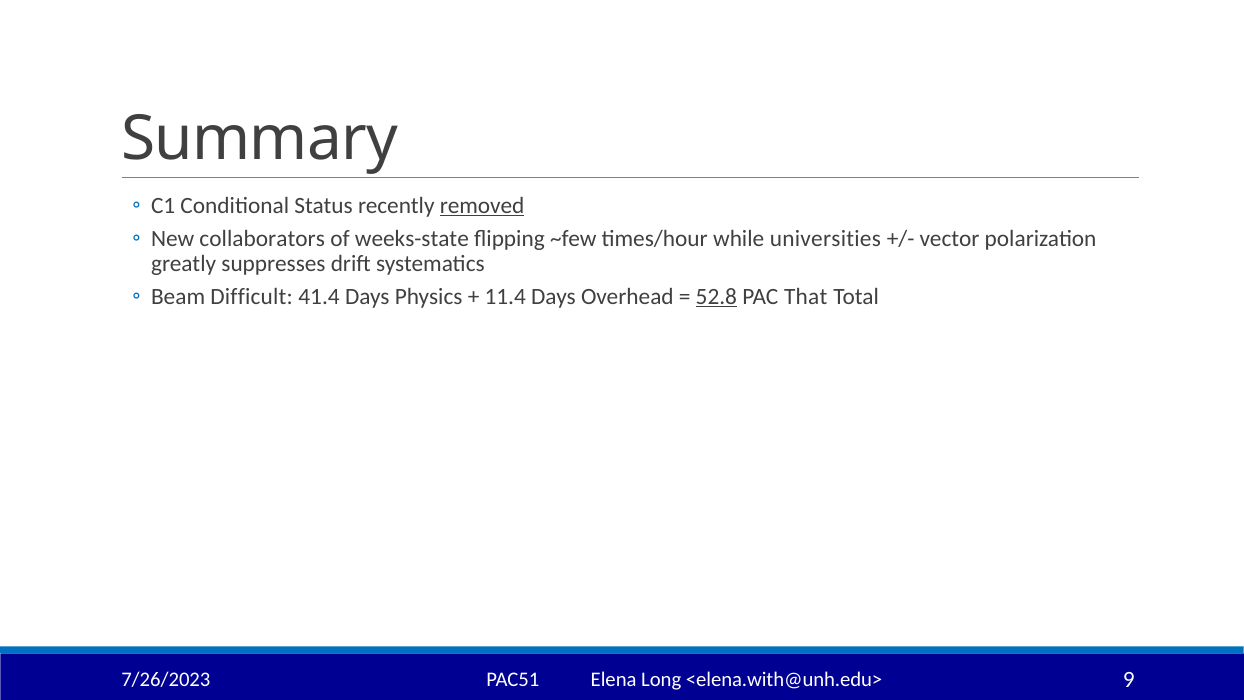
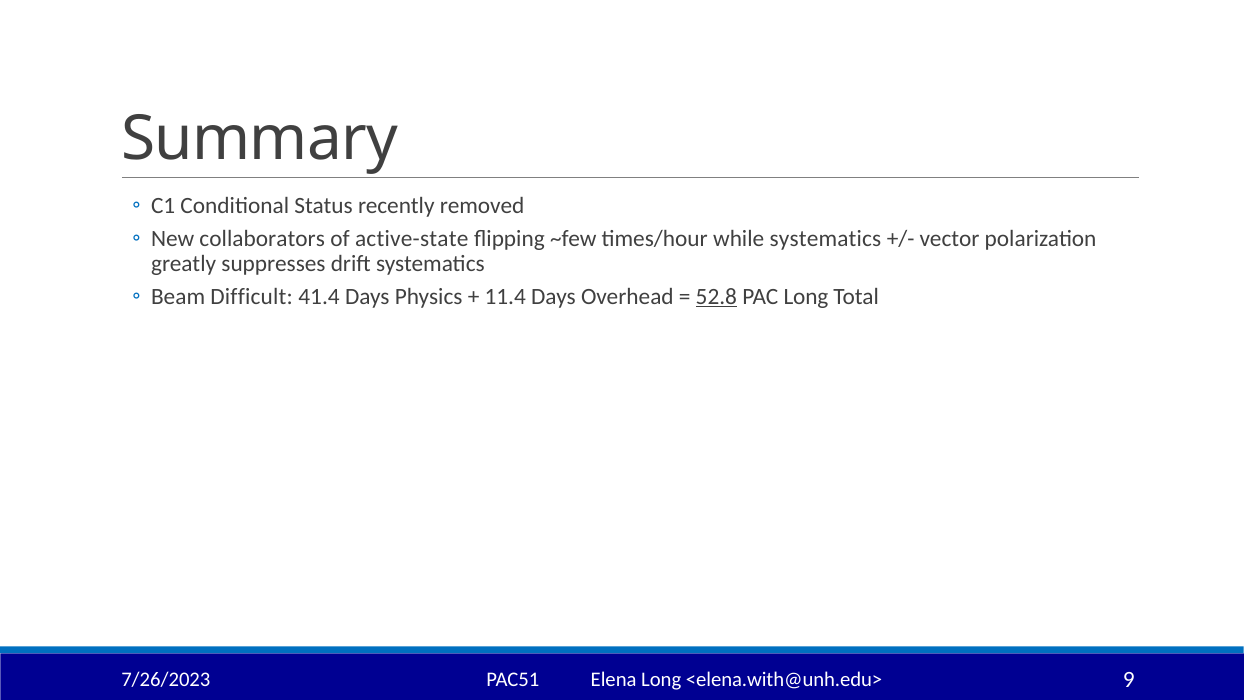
removed underline: present -> none
weeks-state: weeks-state -> active-state
while universities: universities -> systematics
PAC That: That -> Long
